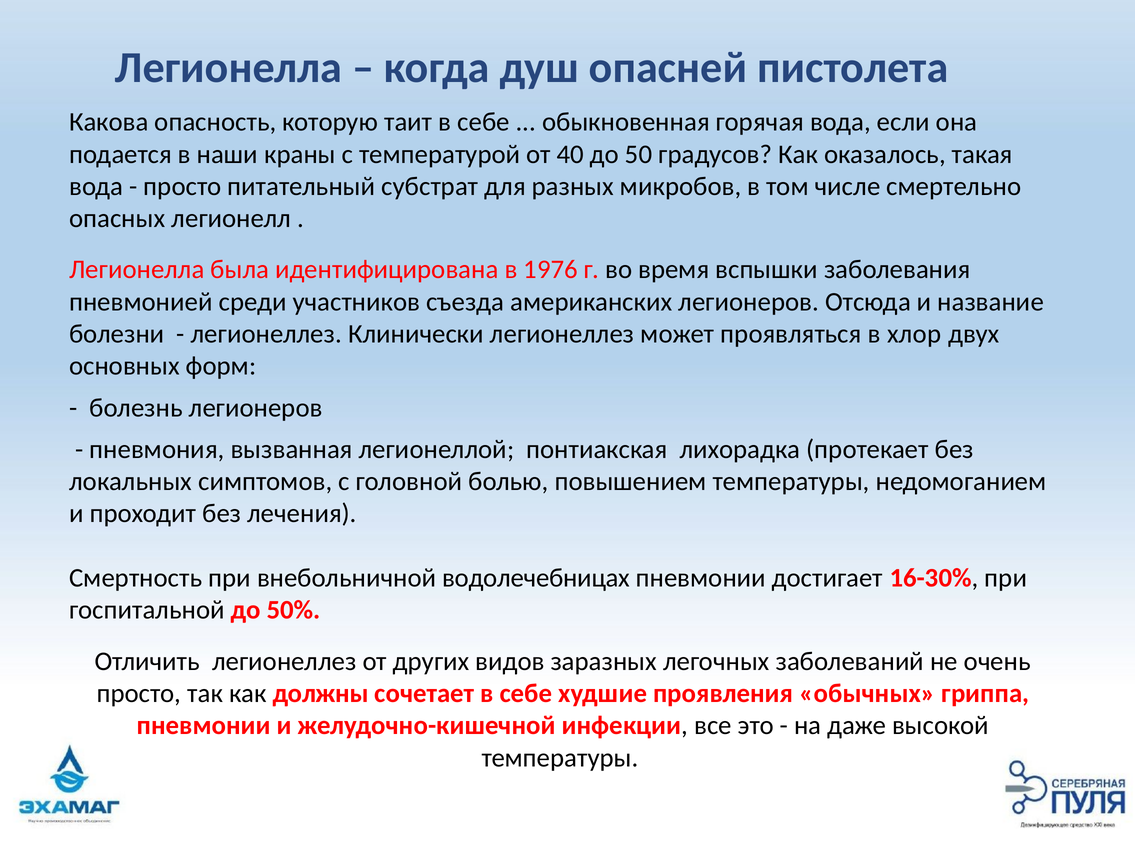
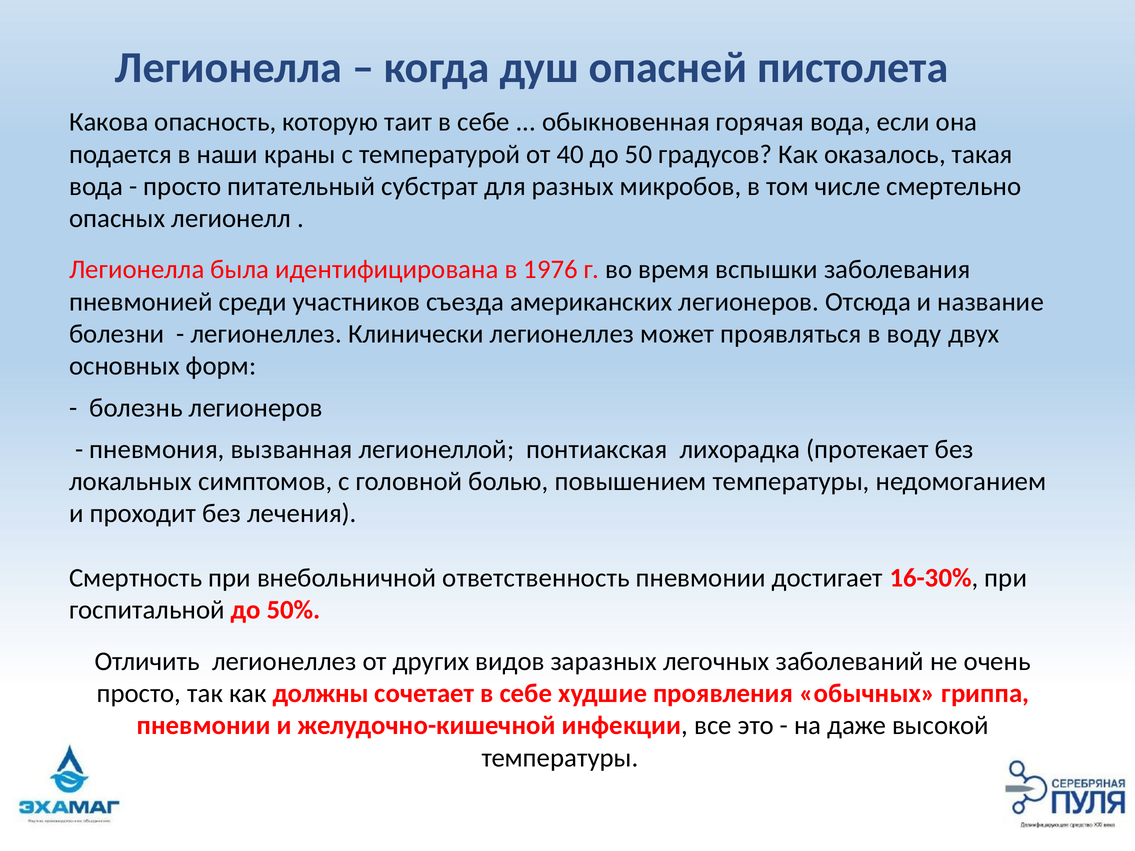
хлор: хлор -> воду
водолечебницах: водолечебницах -> ответственность
